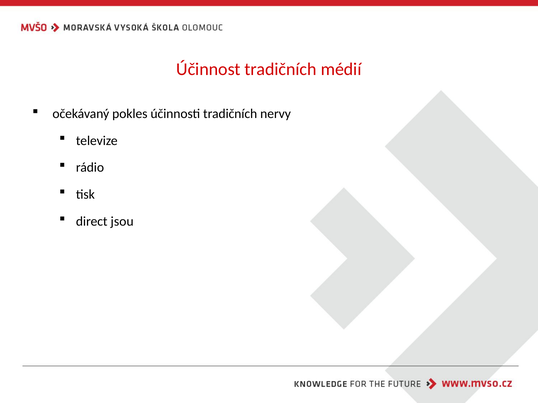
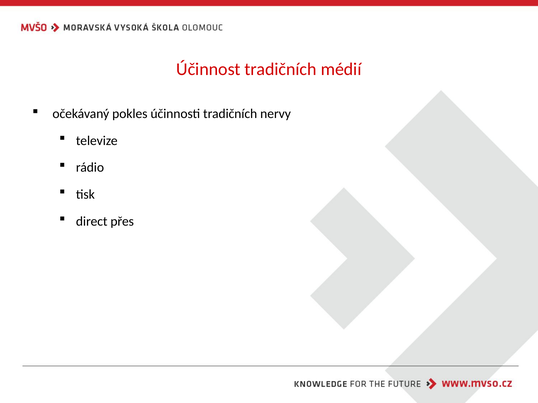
jsou: jsou -> přes
